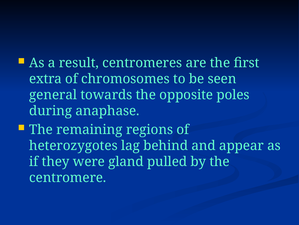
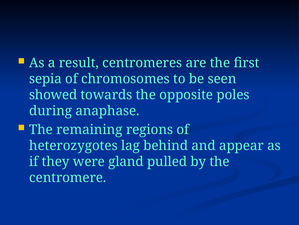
extra: extra -> sepia
general: general -> showed
